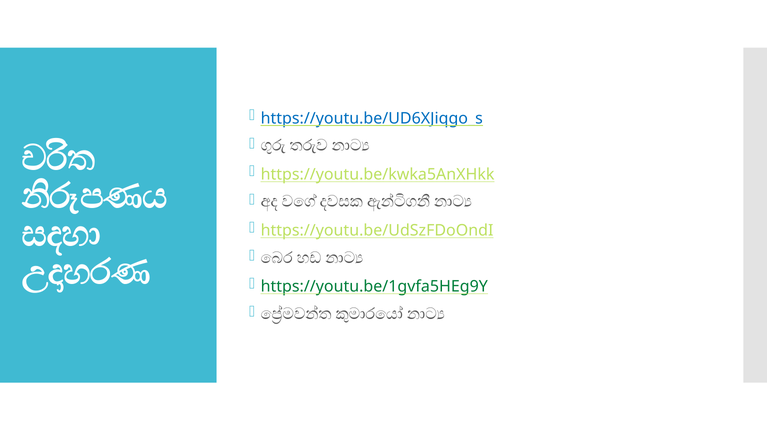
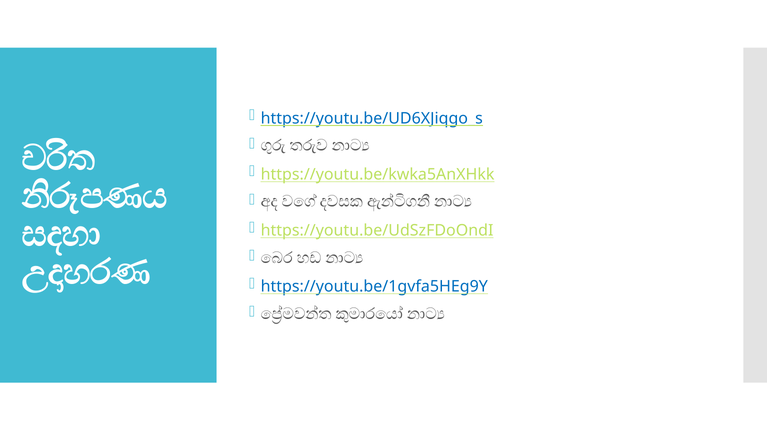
https://youtu.be/1gvfa5HEg9Y colour: green -> blue
